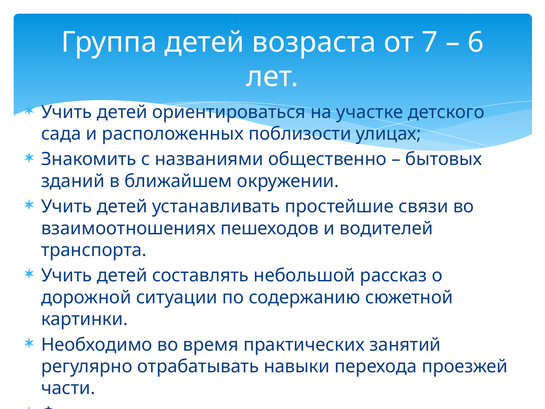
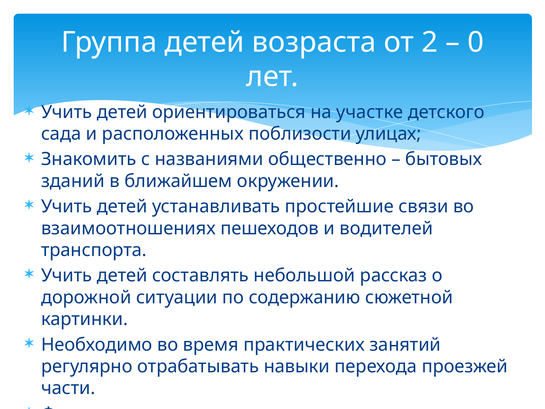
7: 7 -> 2
6: 6 -> 0
